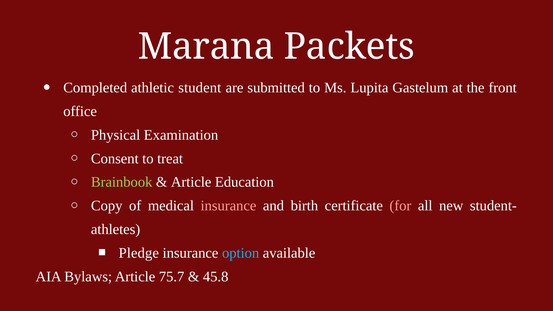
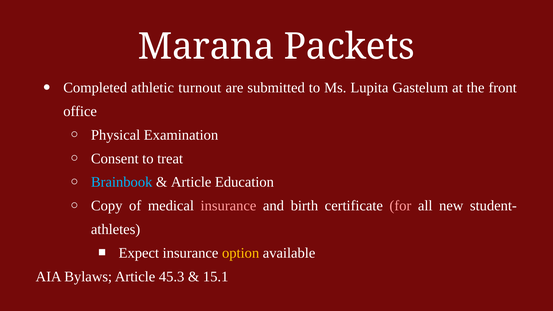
student: student -> turnout
Brainbook colour: light green -> light blue
Pledge: Pledge -> Expect
option colour: light blue -> yellow
75.7: 75.7 -> 45.3
45.8: 45.8 -> 15.1
